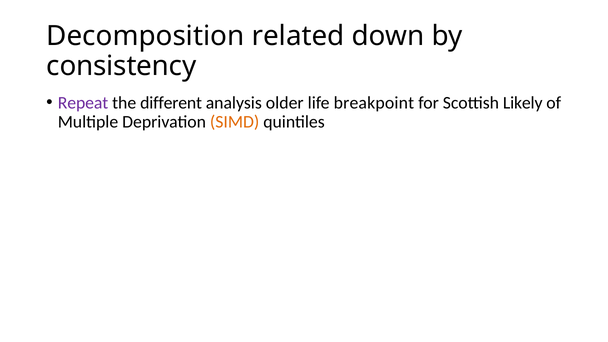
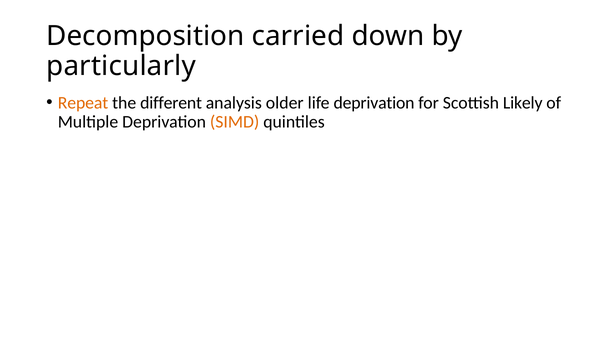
related: related -> carried
consistency: consistency -> particularly
Repeat colour: purple -> orange
life breakpoint: breakpoint -> deprivation
